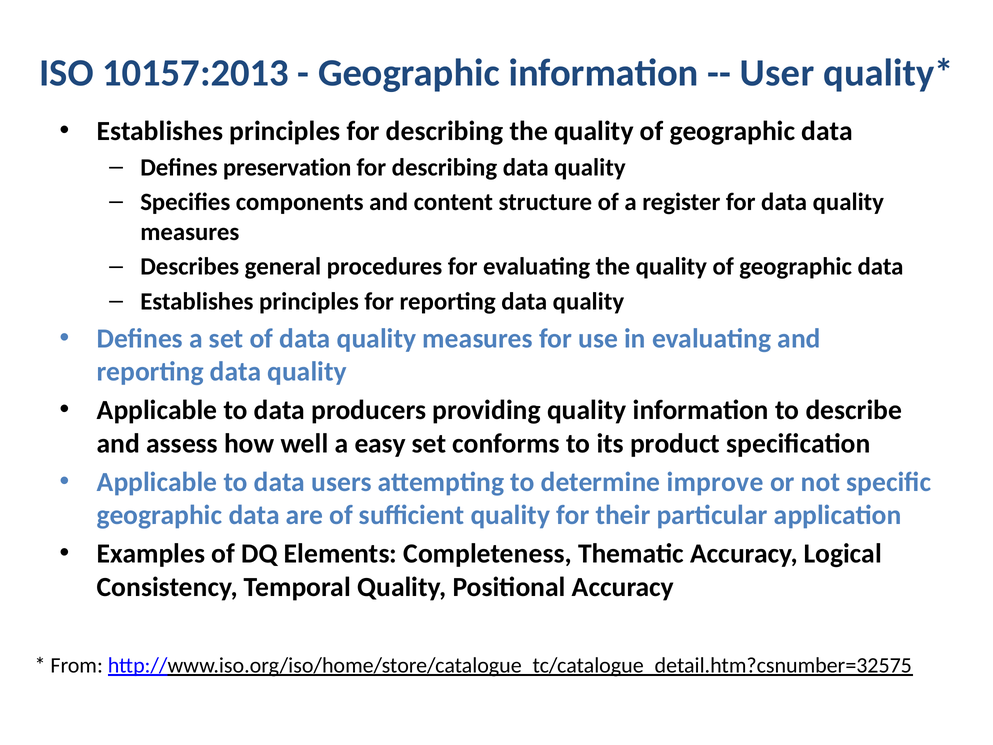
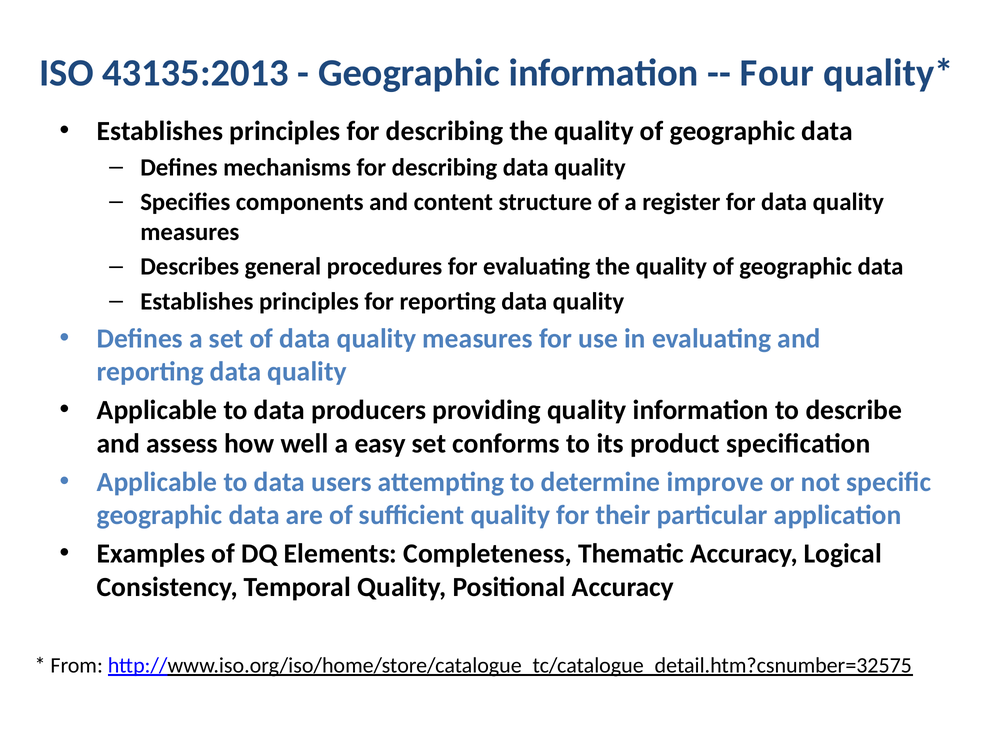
10157:2013: 10157:2013 -> 43135:2013
User: User -> Four
preservation: preservation -> mechanisms
